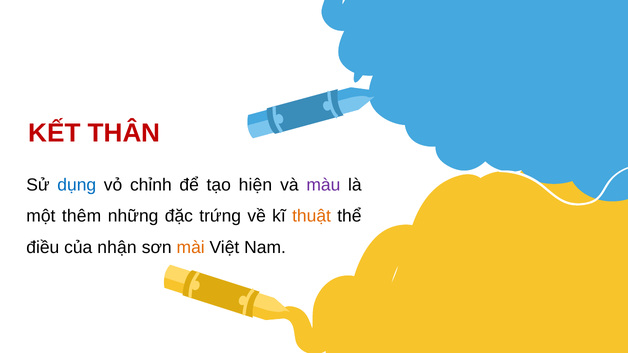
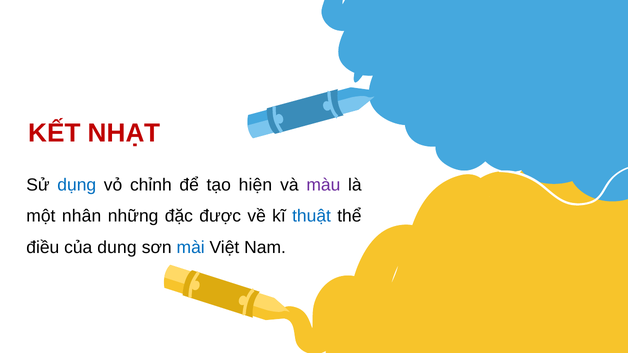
THÂN: THÂN -> NHẠT
thêm: thêm -> nhân
trứng: trứng -> được
thuật colour: orange -> blue
nhận: nhận -> dung
mài colour: orange -> blue
